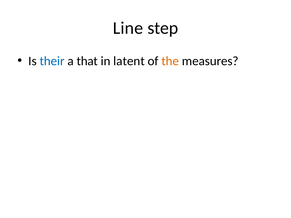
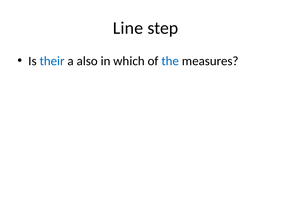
that: that -> also
latent: latent -> which
the colour: orange -> blue
